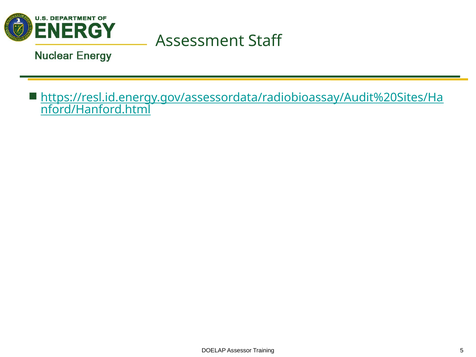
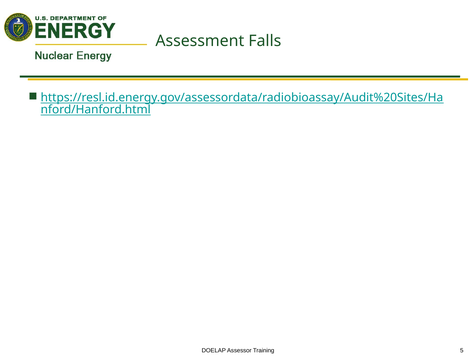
Staff: Staff -> Falls
